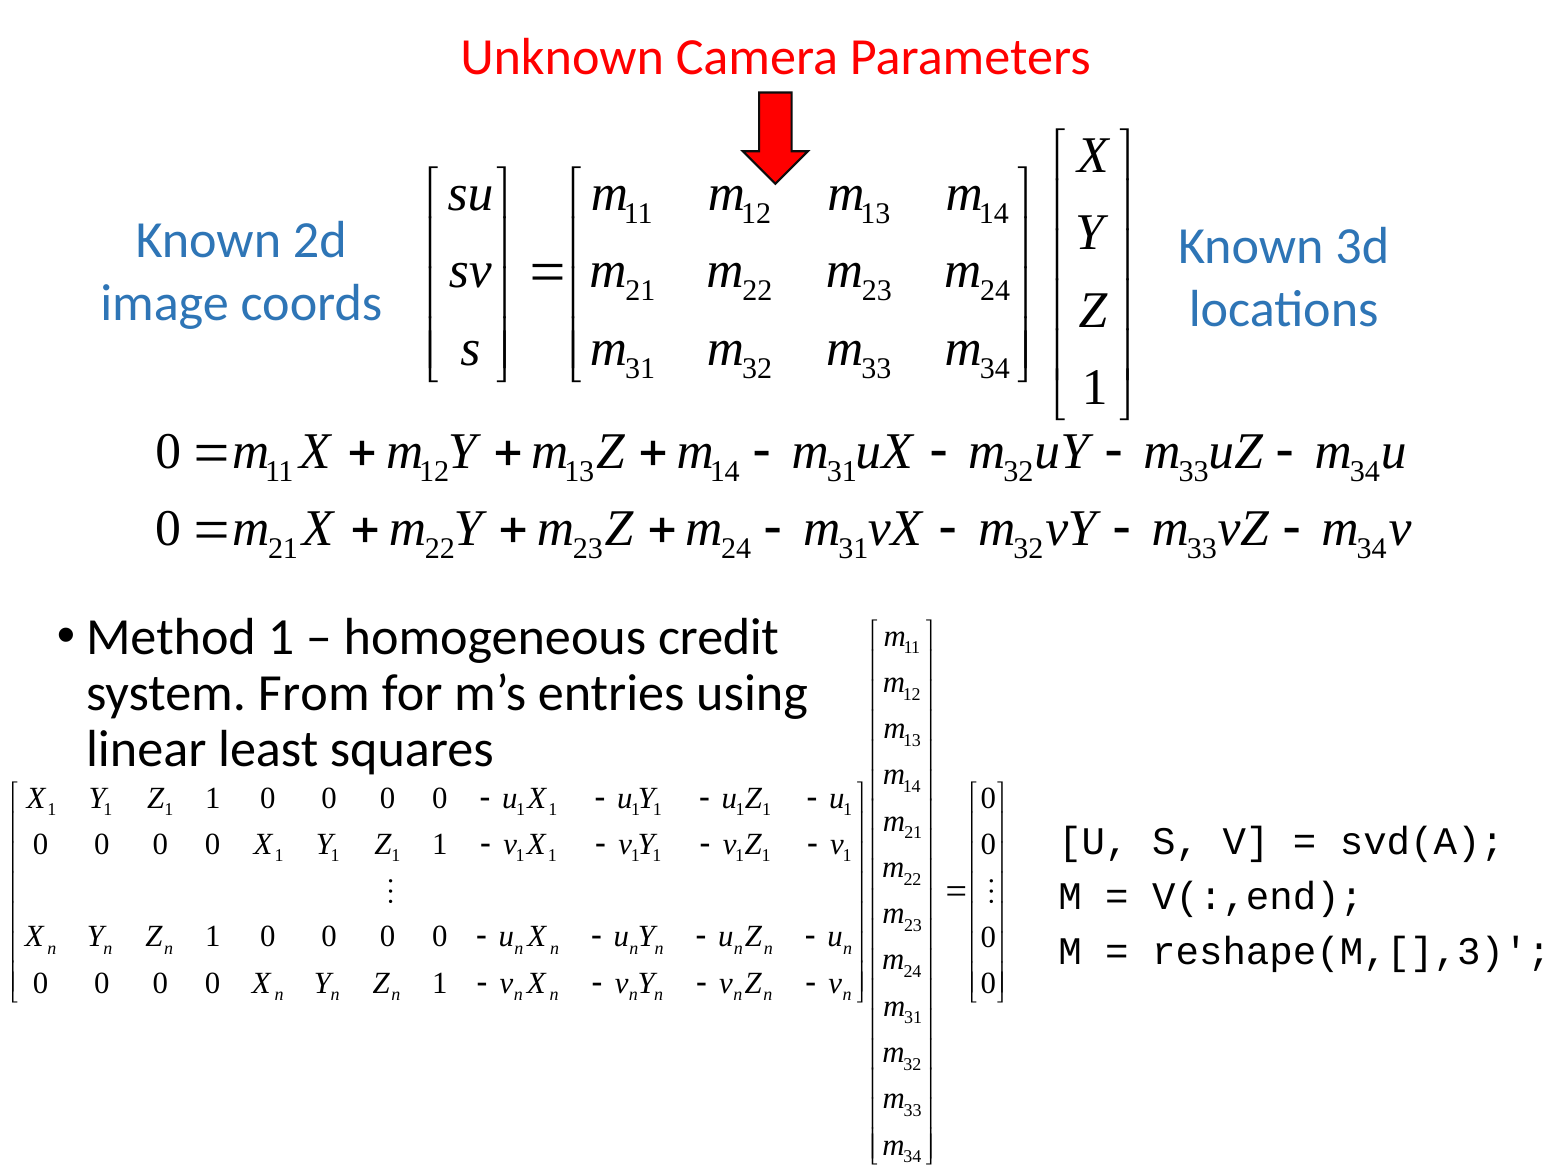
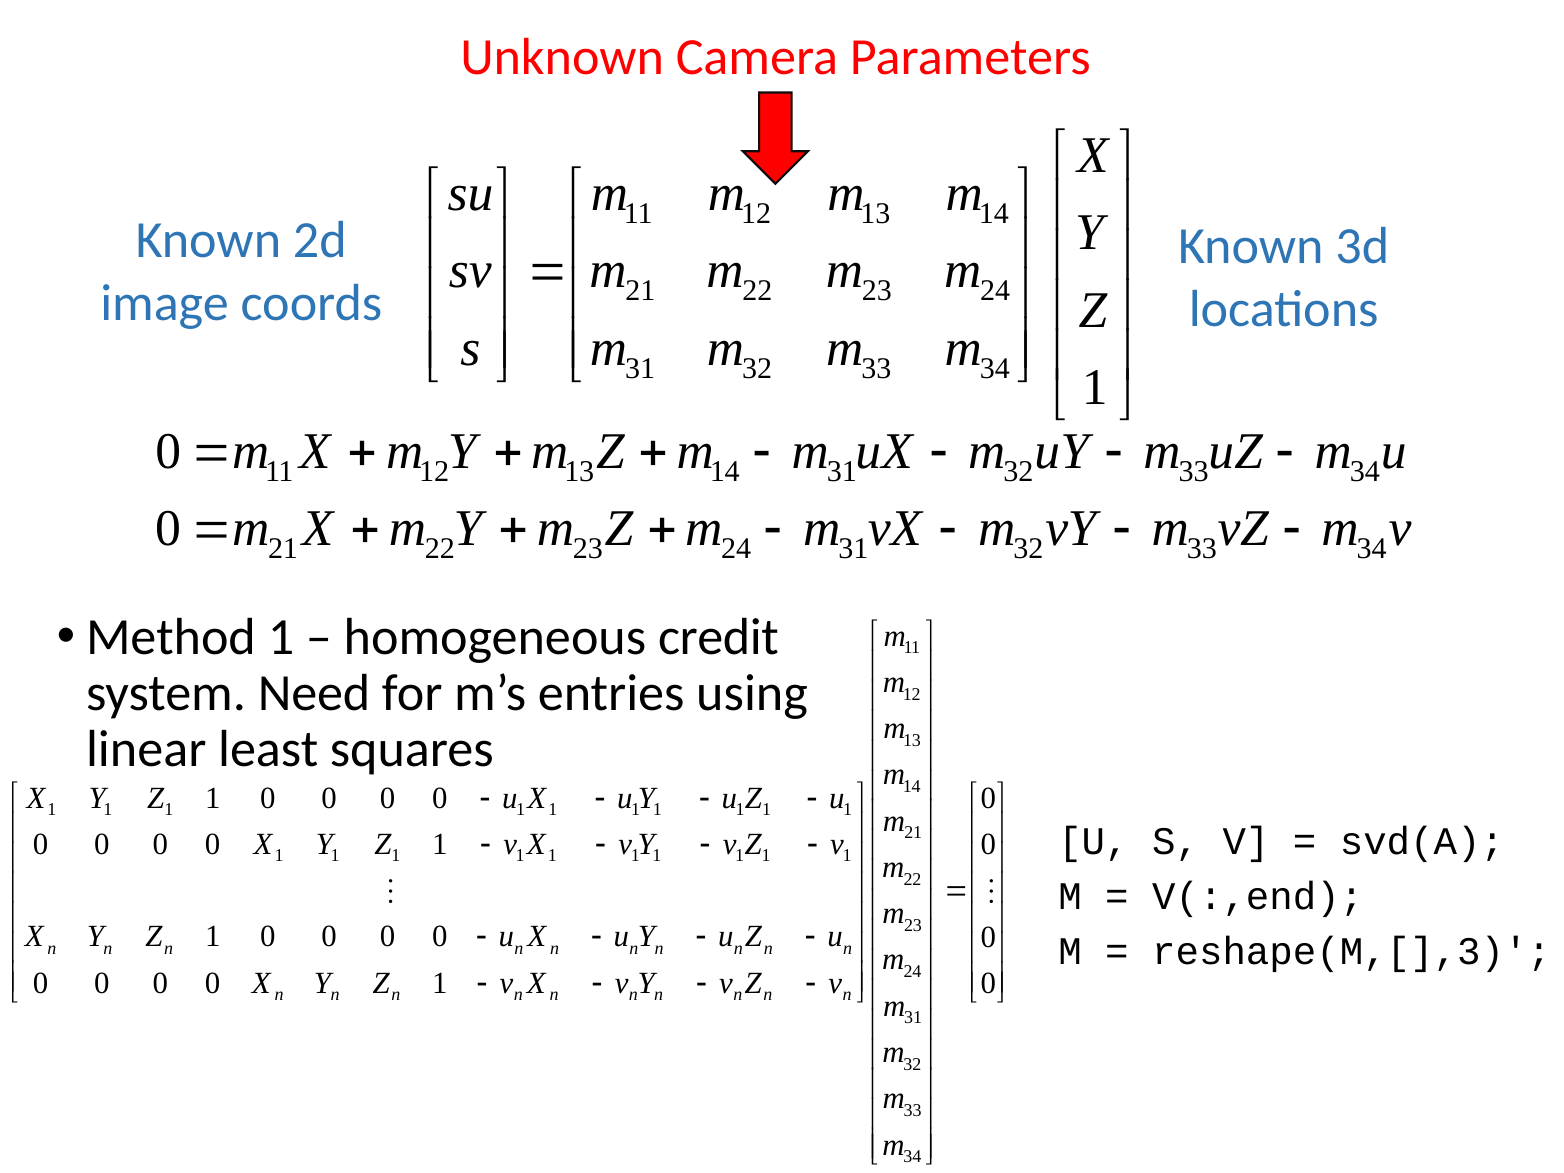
From: From -> Need
